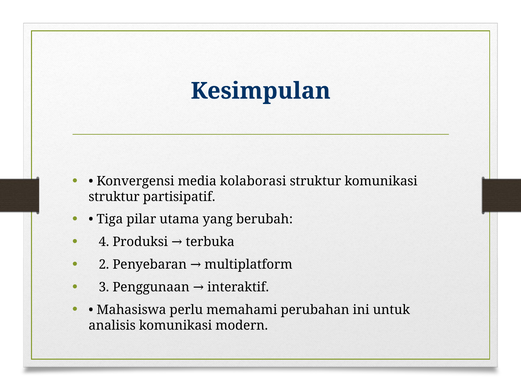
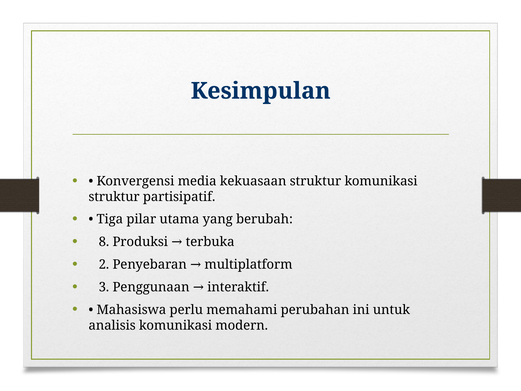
kolaborasi: kolaborasi -> kekuasaan
4: 4 -> 8
